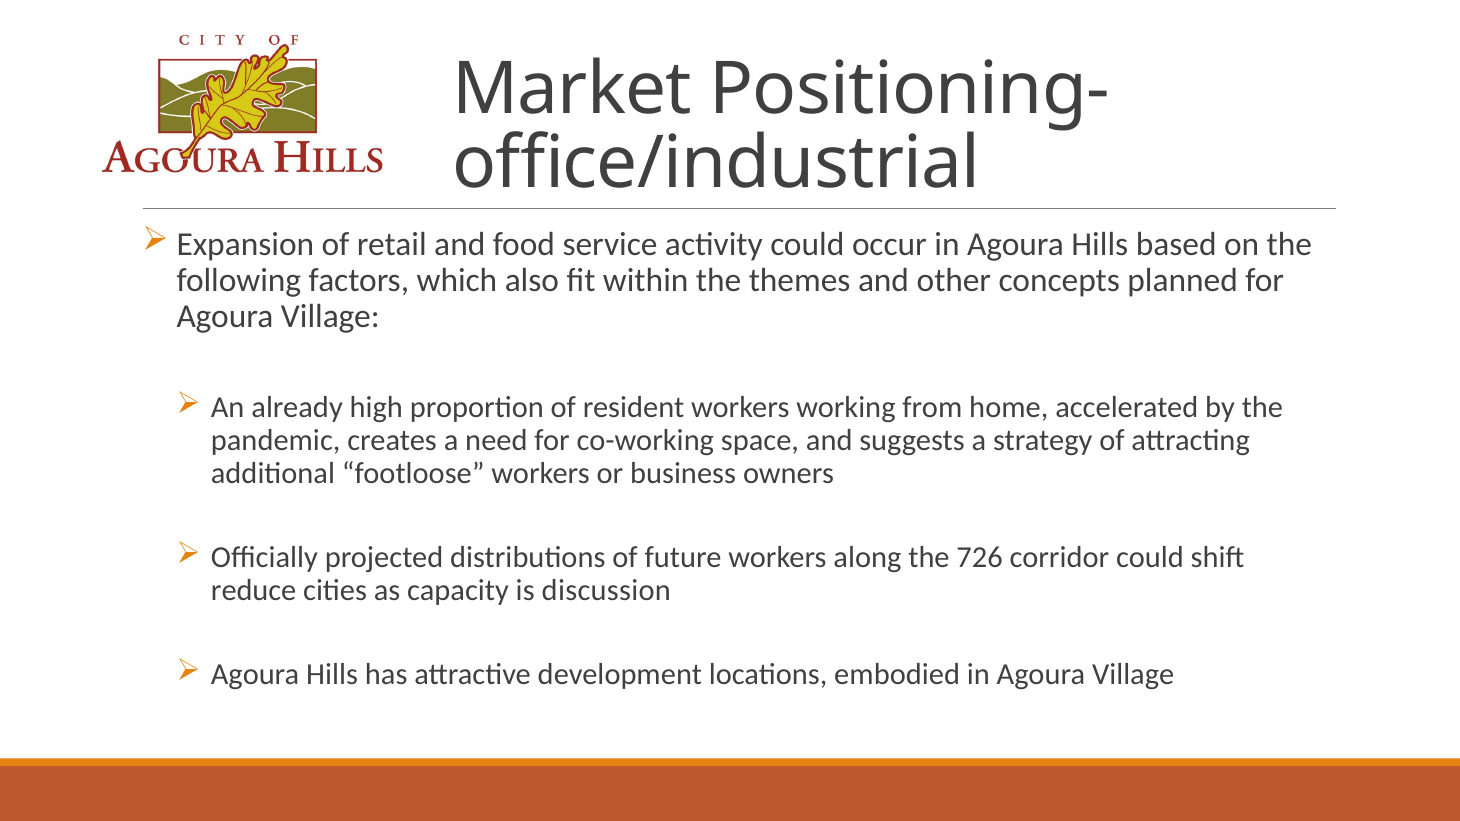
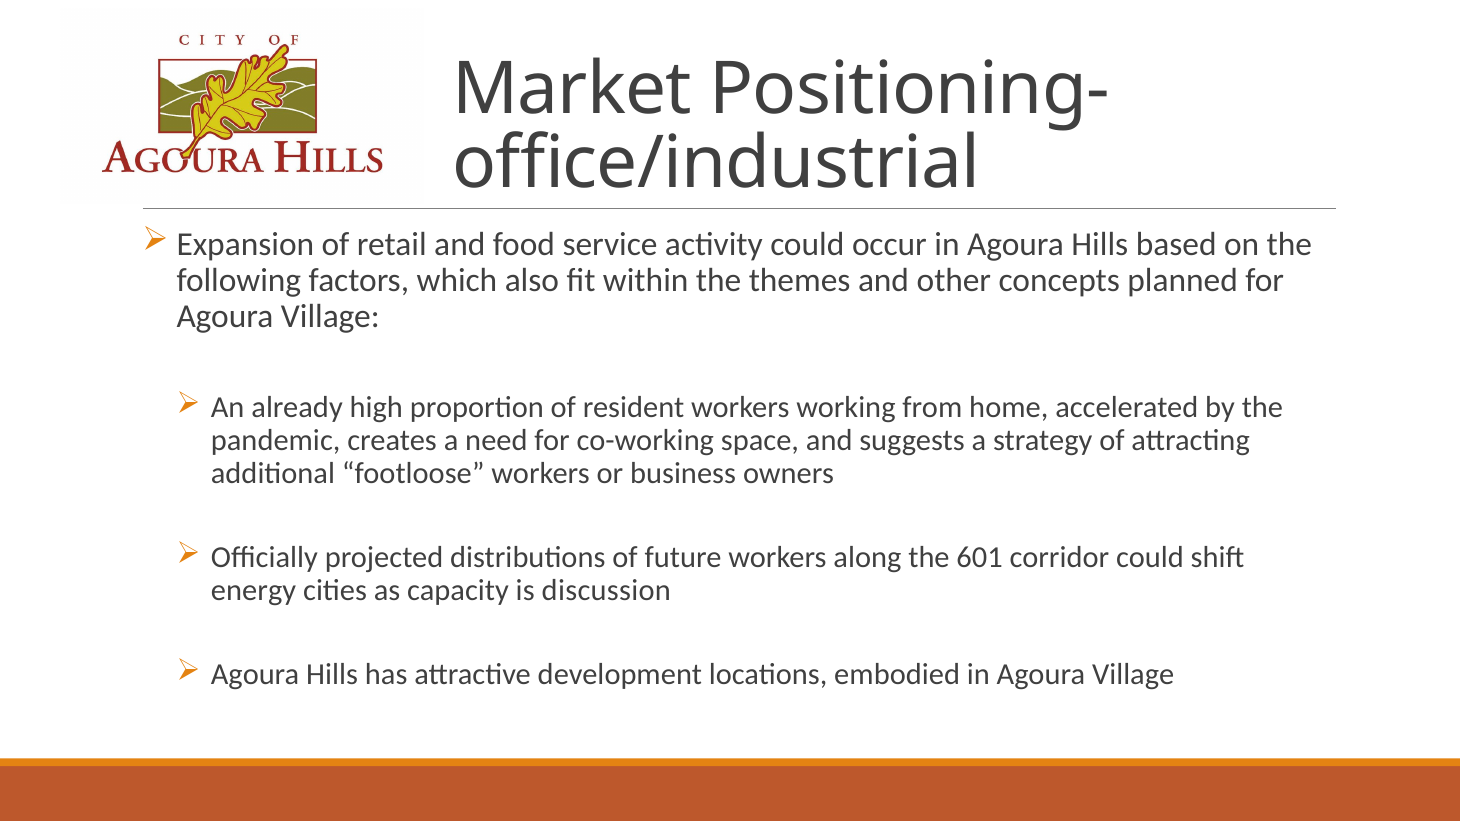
726: 726 -> 601
reduce: reduce -> energy
